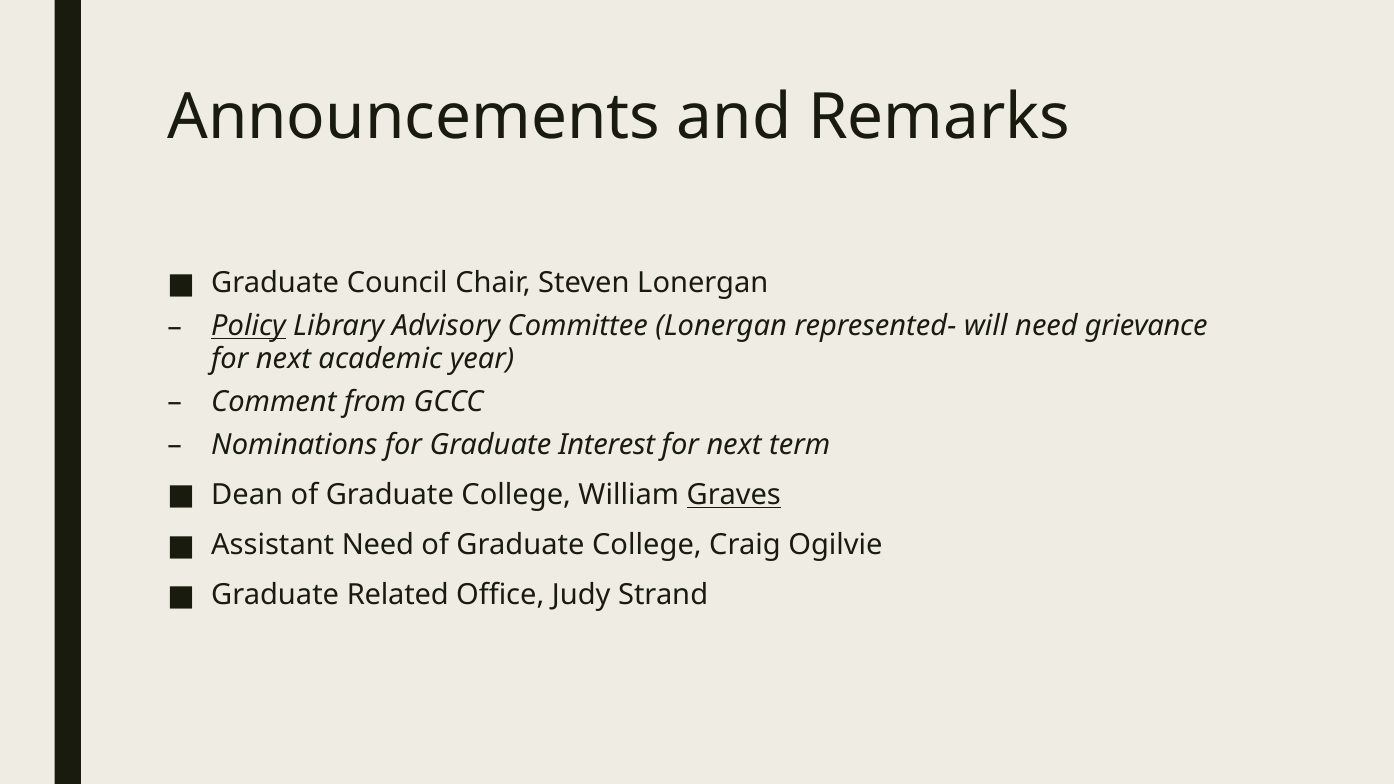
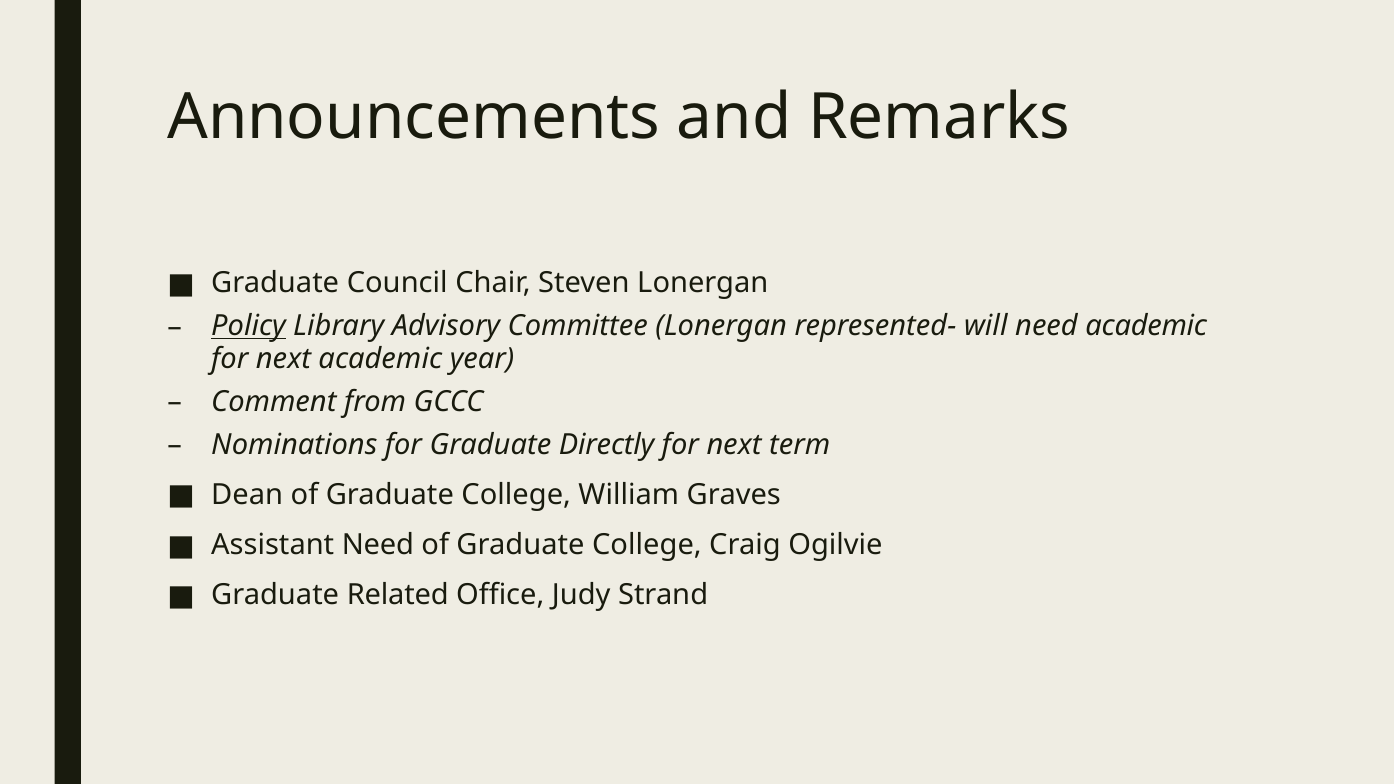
need grievance: grievance -> academic
Interest: Interest -> Directly
Graves underline: present -> none
